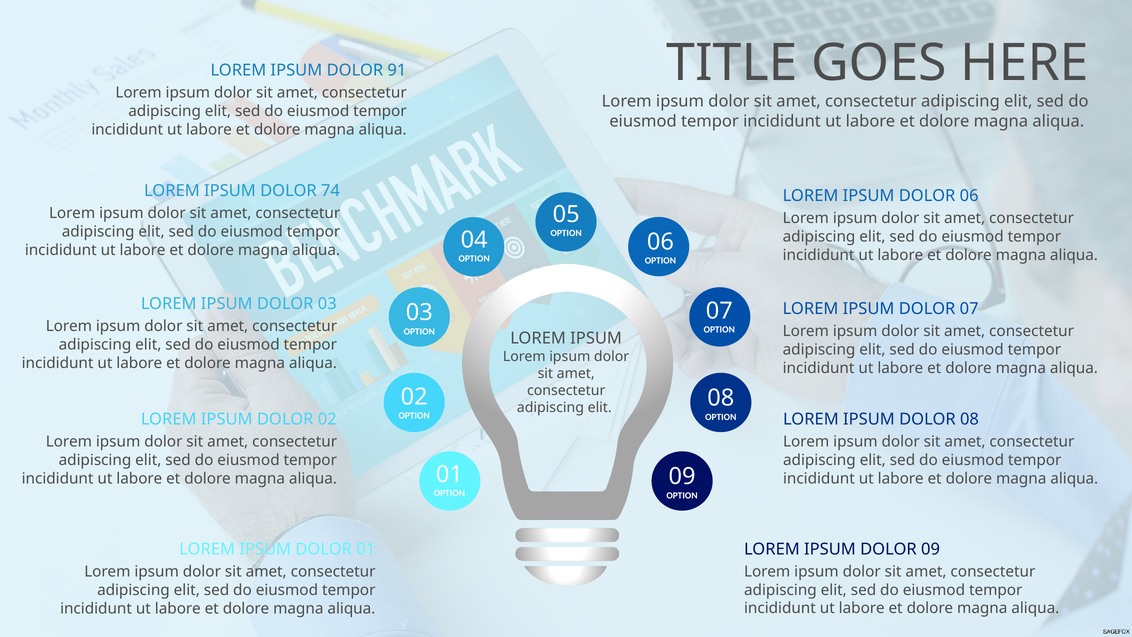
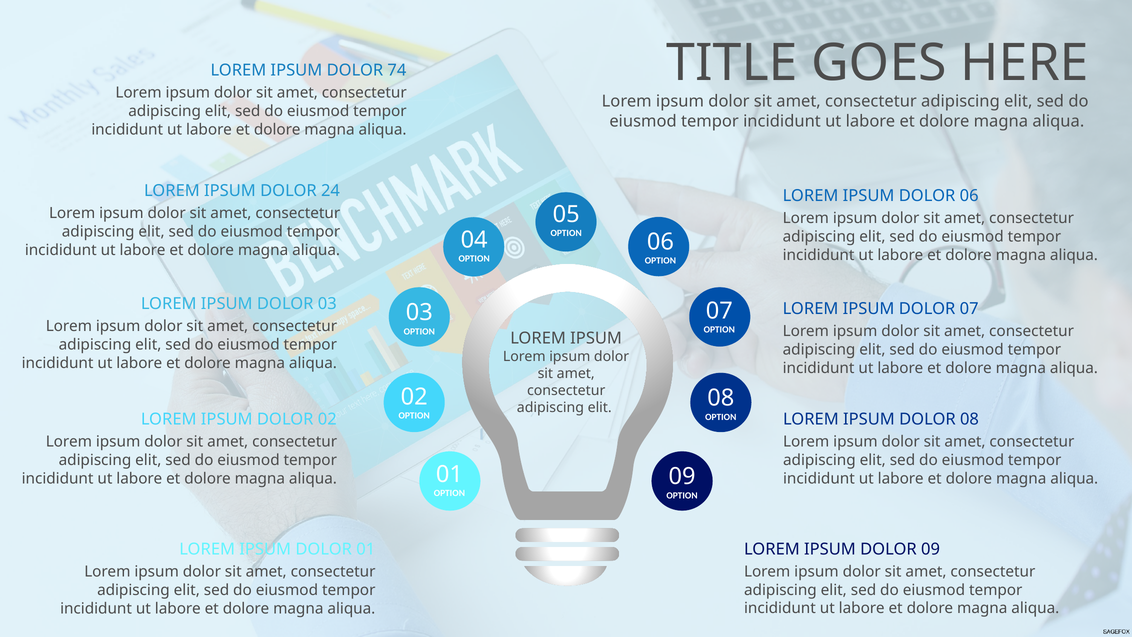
91: 91 -> 74
74: 74 -> 24
